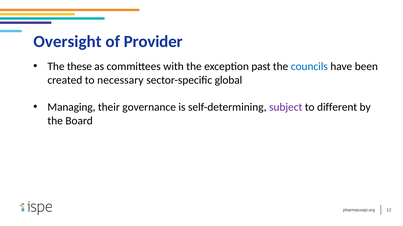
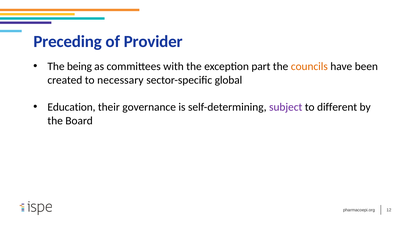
Oversight: Oversight -> Preceding
these: these -> being
past: past -> part
councils colour: blue -> orange
Managing: Managing -> Education
